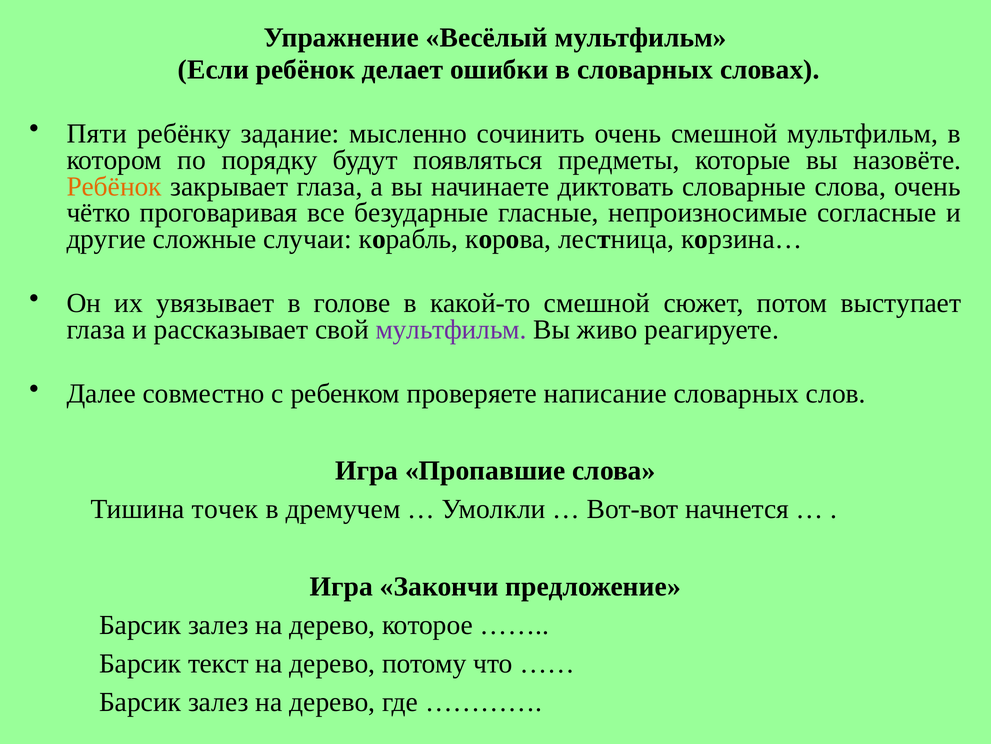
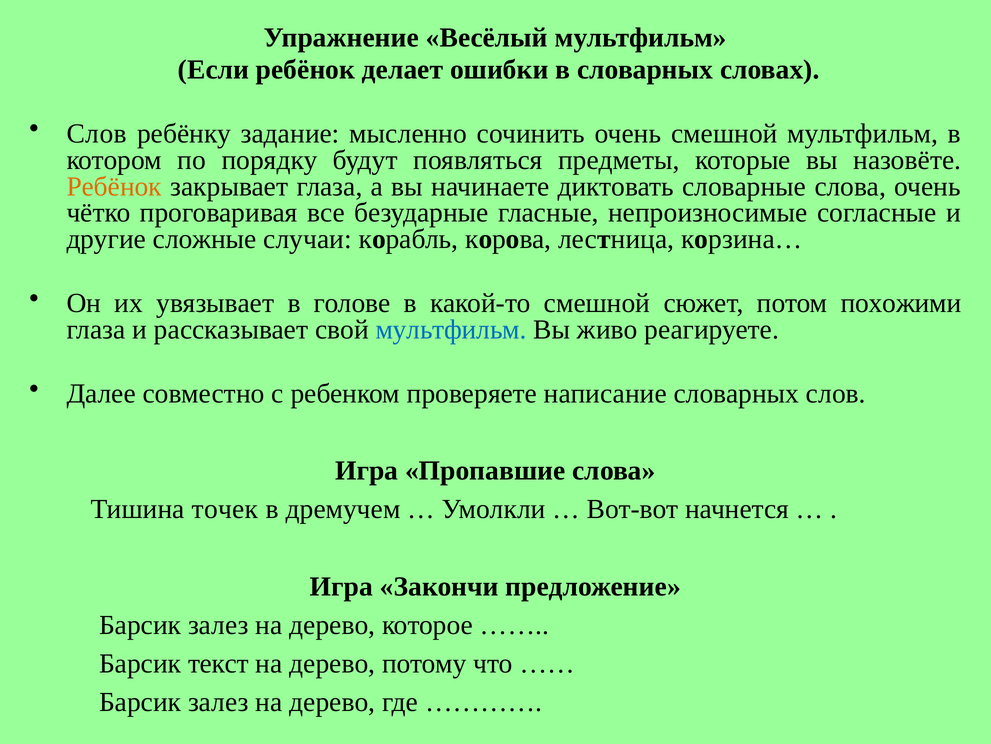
Пяти at (97, 133): Пяти -> Слов
выступает: выступает -> похожими
мультфильм at (451, 329) colour: purple -> blue
